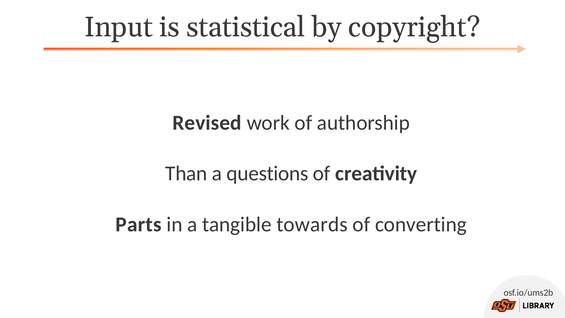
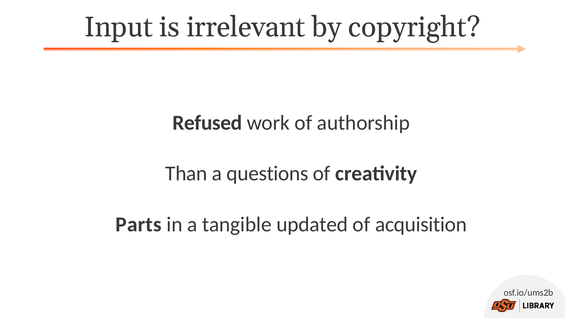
statistical: statistical -> irrelevant
Revised: Revised -> Refused
towards: towards -> updated
converting: converting -> acquisition
